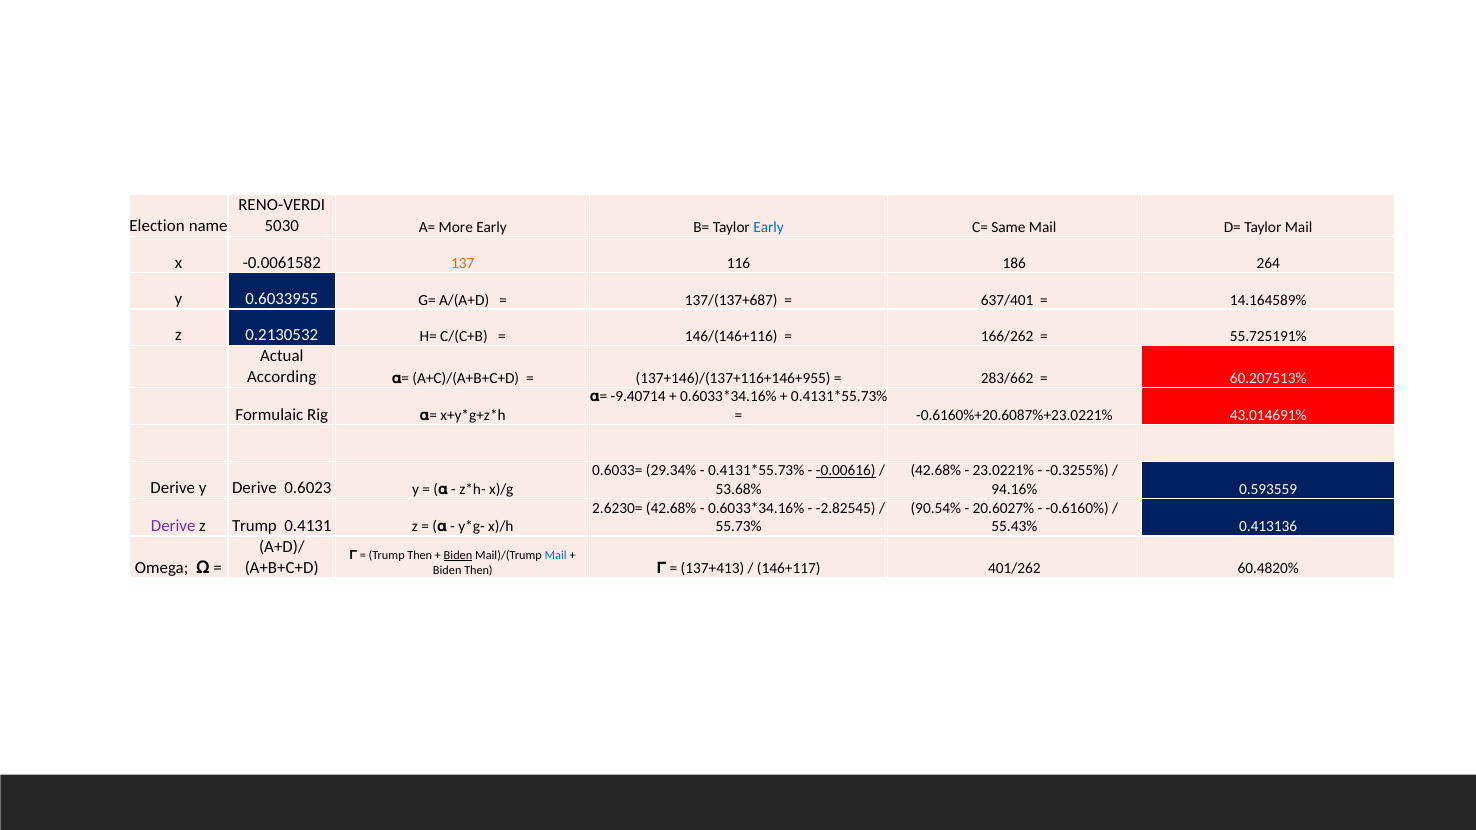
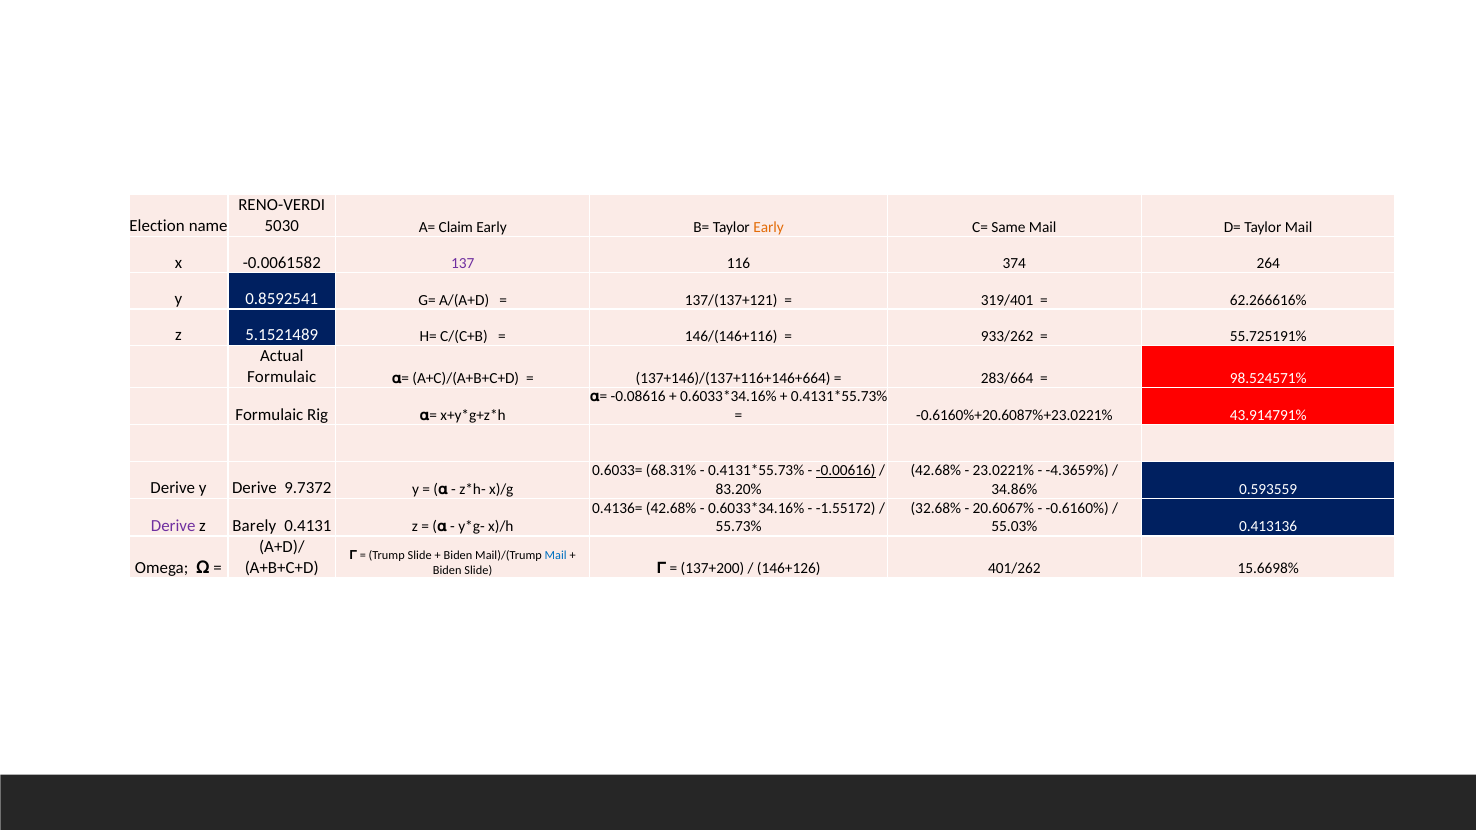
More: More -> Claim
Early at (769, 227) colour: blue -> orange
137 colour: orange -> purple
186: 186 -> 374
0.6033955: 0.6033955 -> 0.8592541
137/(137+687: 137/(137+687 -> 137/(137+121
637/401: 637/401 -> 319/401
14.164589%: 14.164589% -> 62.266616%
0.2130532: 0.2130532 -> 5.1521489
166/262: 166/262 -> 933/262
According at (282, 377): According -> Formulaic
137+146)/(137+116+146+955: 137+146)/(137+116+146+955 -> 137+146)/(137+116+146+664
283/662: 283/662 -> 283/664
60.207513%: 60.207513% -> 98.524571%
-9.40714: -9.40714 -> -0.08616
43.014691%: 43.014691% -> 43.914791%
29.34%: 29.34% -> 68.31%
-0.3255%: -0.3255% -> -4.3659%
0.6023: 0.6023 -> 9.7372
53.68%: 53.68% -> 83.20%
94.16%: 94.16% -> 34.86%
2.6230=: 2.6230= -> 0.4136=
-2.82545: -2.82545 -> -1.55172
90.54%: 90.54% -> 32.68%
20.6027%: 20.6027% -> 20.6067%
z Trump: Trump -> Barely
55.43%: 55.43% -> 55.03%
Trump Then: Then -> Slide
Biden at (458, 555) underline: present -> none
Biden Then: Then -> Slide
137+413: 137+413 -> 137+200
146+117: 146+117 -> 146+126
60.4820%: 60.4820% -> 15.6698%
